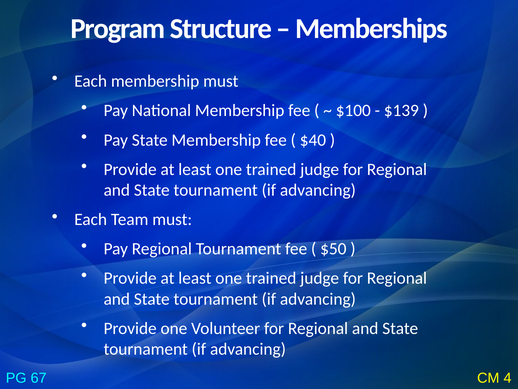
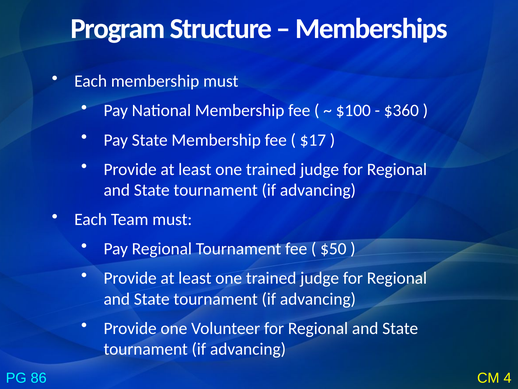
$139: $139 -> $360
$40: $40 -> $17
67: 67 -> 86
